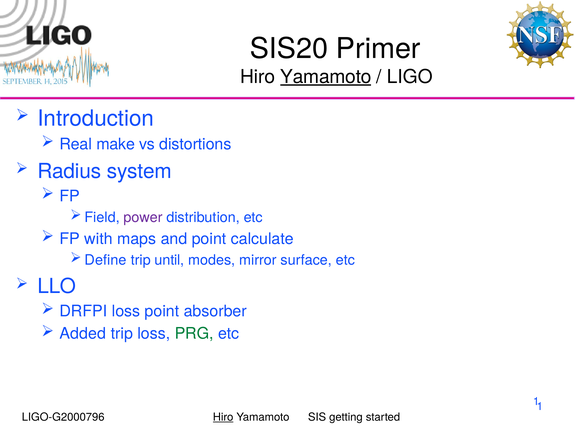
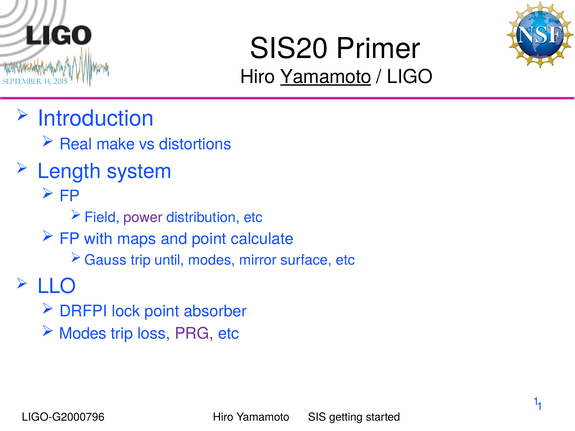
Radius: Radius -> Length
Define: Define -> Gauss
DRFPI loss: loss -> lock
Added at (83, 334): Added -> Modes
PRG colour: green -> purple
Hiro at (223, 417) underline: present -> none
